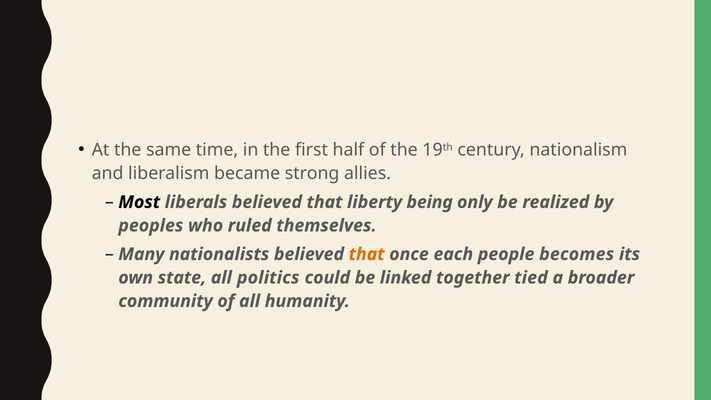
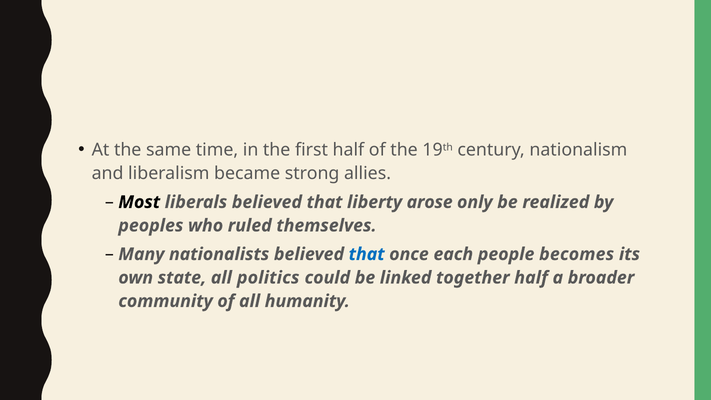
being: being -> arose
that at (367, 254) colour: orange -> blue
together tied: tied -> half
